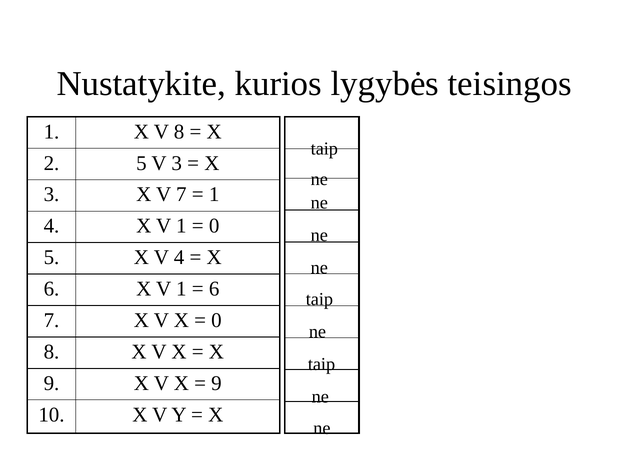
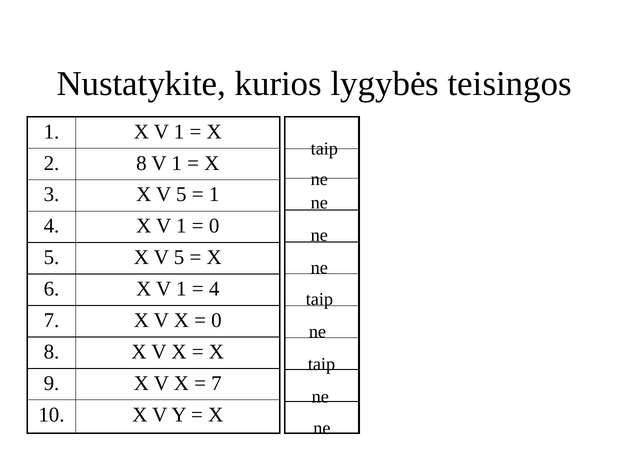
1 X V 8: 8 -> 1
2 5: 5 -> 8
3 at (177, 163): 3 -> 1
3 X V 7: 7 -> 5
5 X V 4: 4 -> 5
6 at (214, 289): 6 -> 4
9 at (216, 384): 9 -> 7
